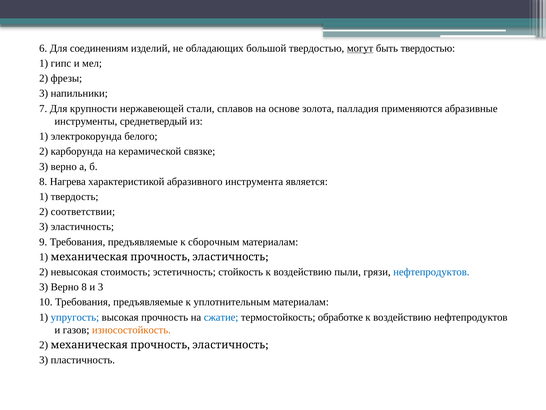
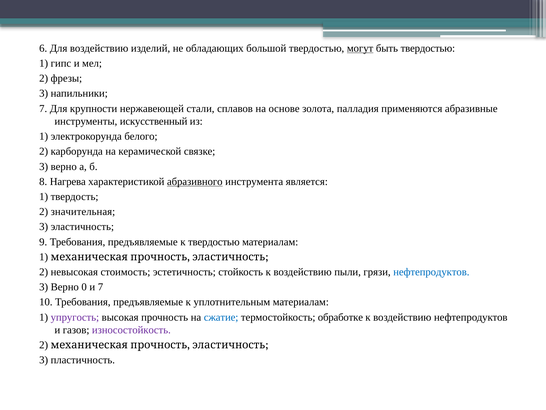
Для соединениям: соединениям -> воздействию
среднетвердый: среднетвердый -> искусственный
абразивного underline: none -> present
соответствии: соответствии -> значительная
к сборочным: сборочным -> твердостью
Верно 8: 8 -> 0
и 3: 3 -> 7
упругость colour: blue -> purple
износостойкость colour: orange -> purple
